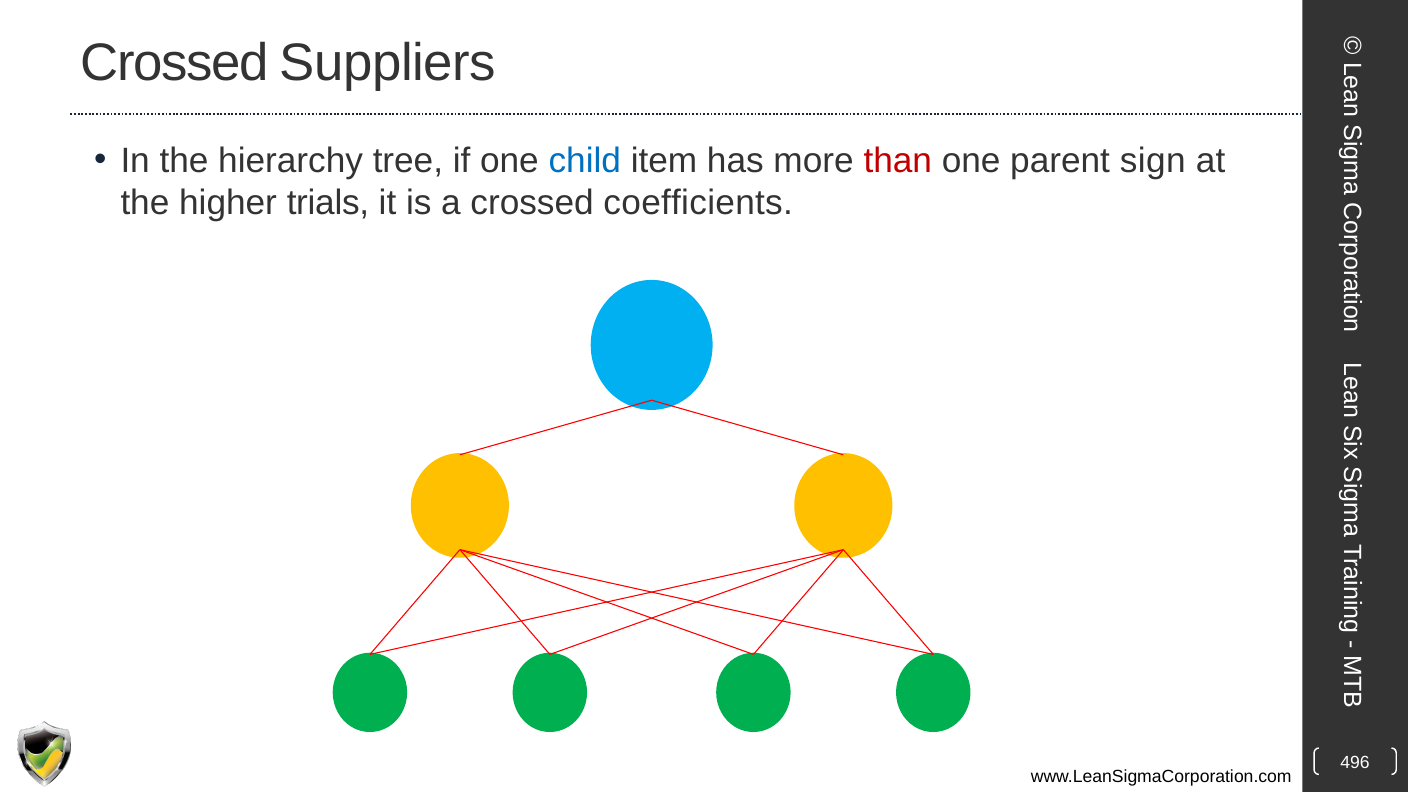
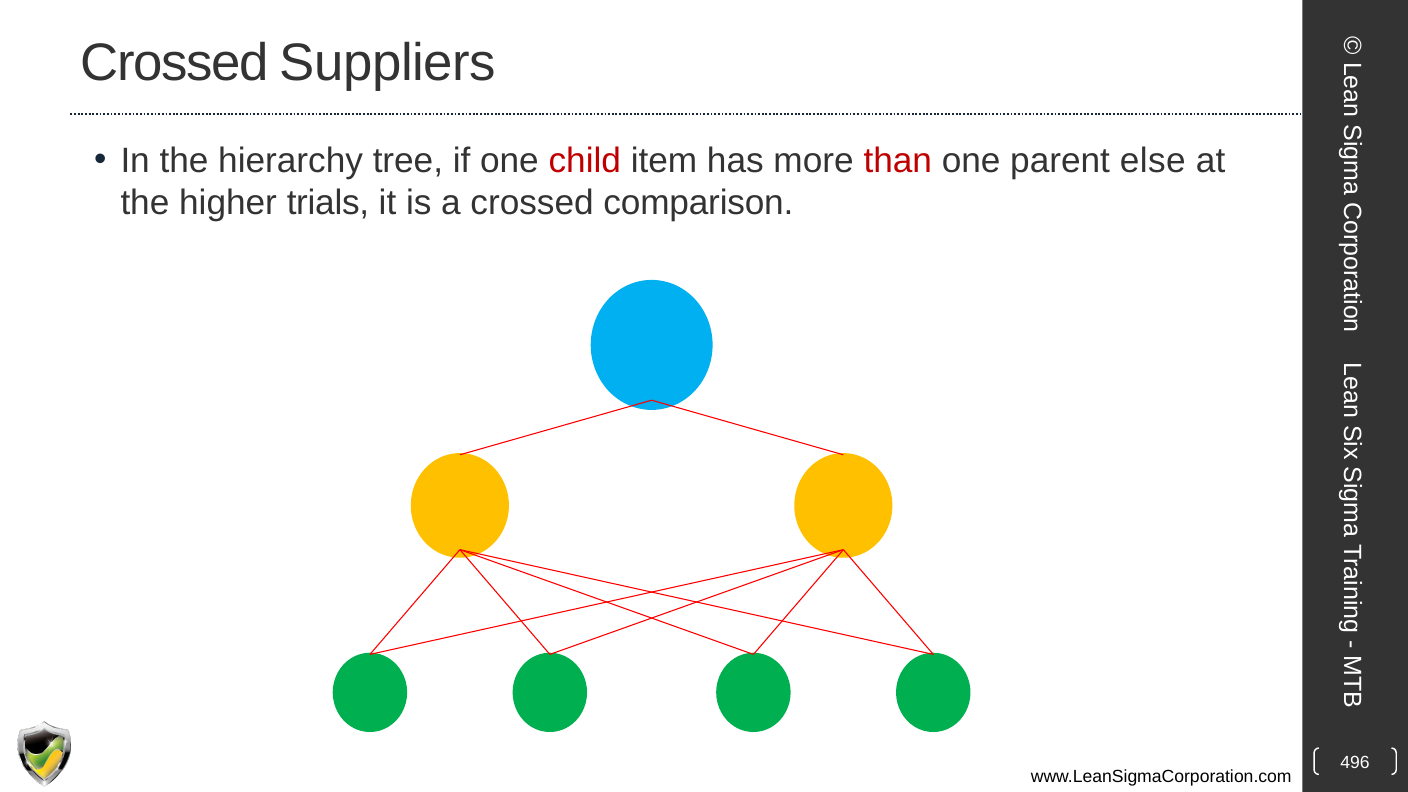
child colour: blue -> red
sign: sign -> else
coefficients: coefficients -> comparison
